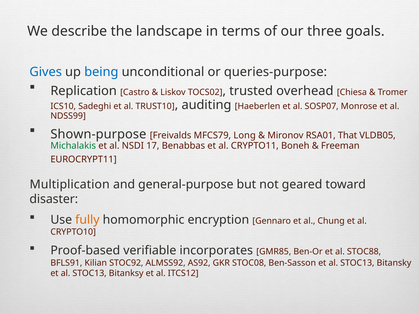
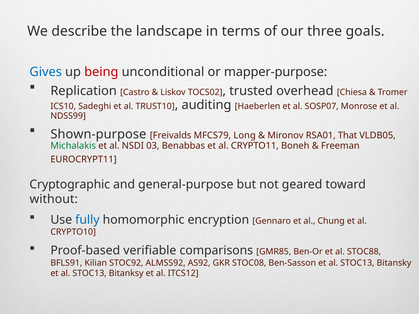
being colour: blue -> red
queries-purpose: queries-purpose -> mapper-purpose
17: 17 -> 03
Multiplication: Multiplication -> Cryptographic
disaster: disaster -> without
fully colour: orange -> blue
incorporates: incorporates -> comparisons
